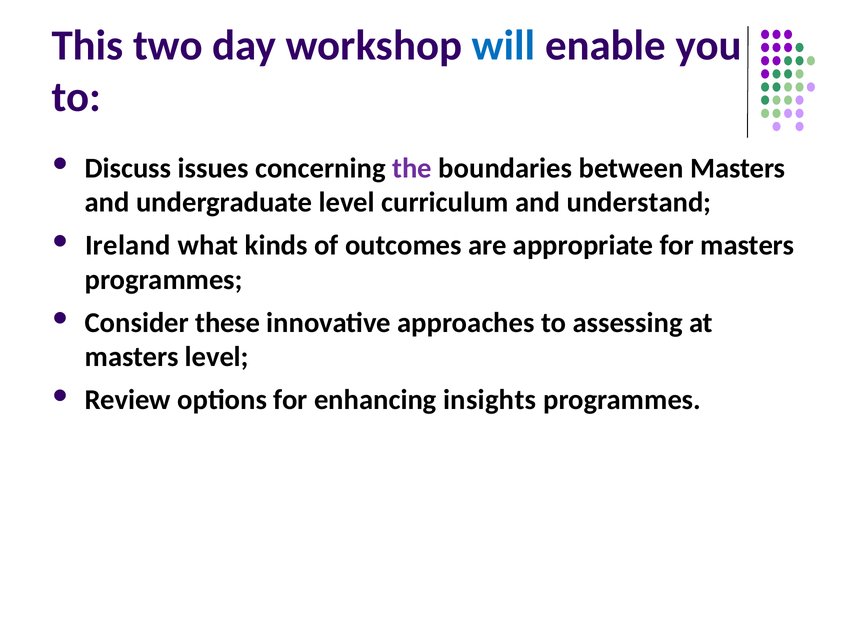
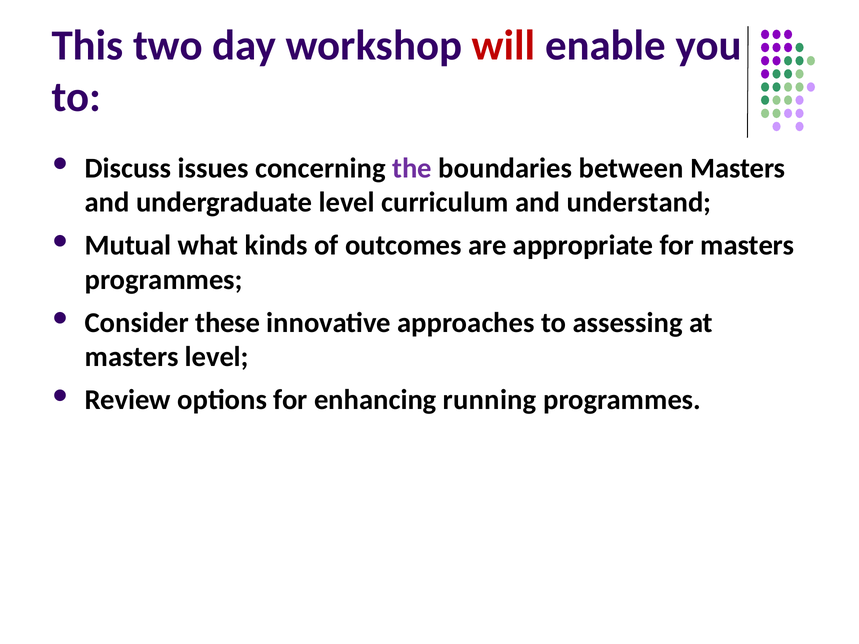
will colour: blue -> red
Ireland: Ireland -> Mutual
insights: insights -> running
